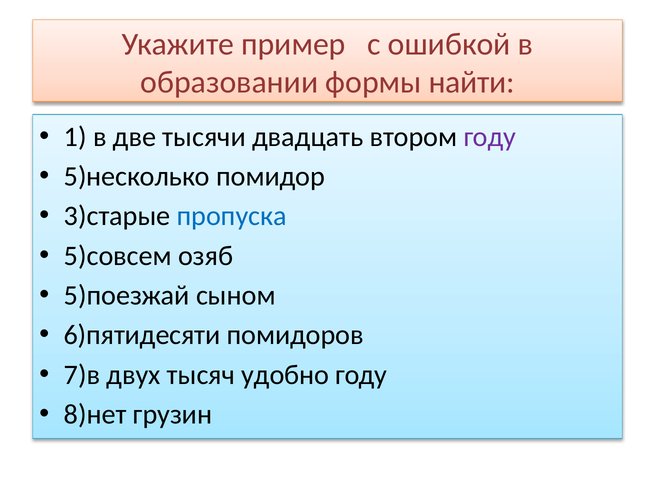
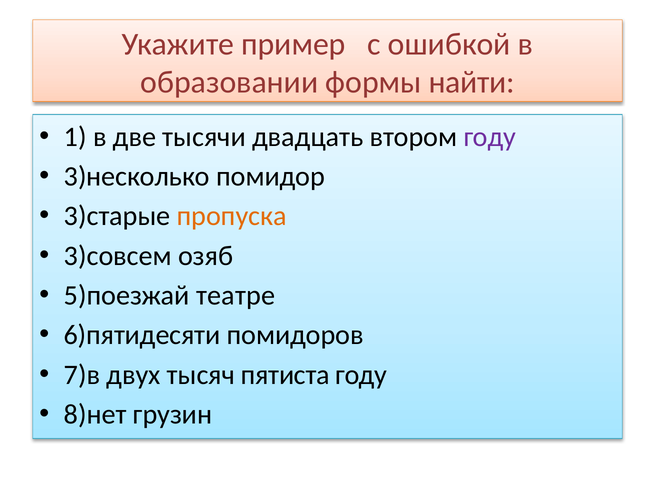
5)несколько: 5)несколько -> 3)несколько
пропуска colour: blue -> orange
5)совсем: 5)совсем -> 3)совсем
сыном: сыном -> театре
удобно: удобно -> пятиста
